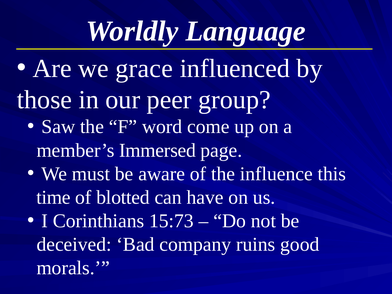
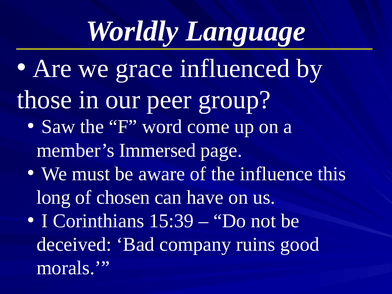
time: time -> long
blotted: blotted -> chosen
15:73: 15:73 -> 15:39
